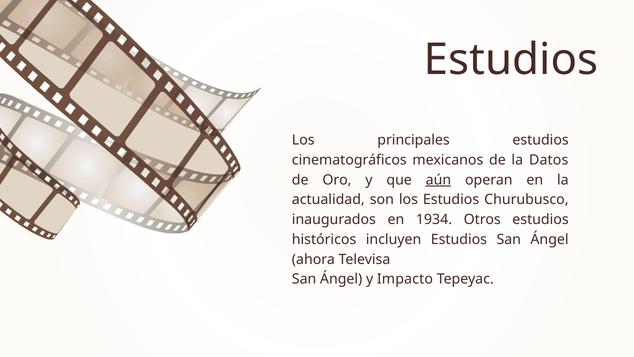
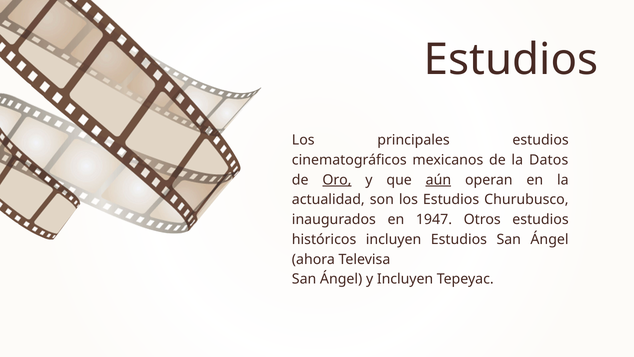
Oro underline: none -> present
1934: 1934 -> 1947
y Impacto: Impacto -> Incluyen
